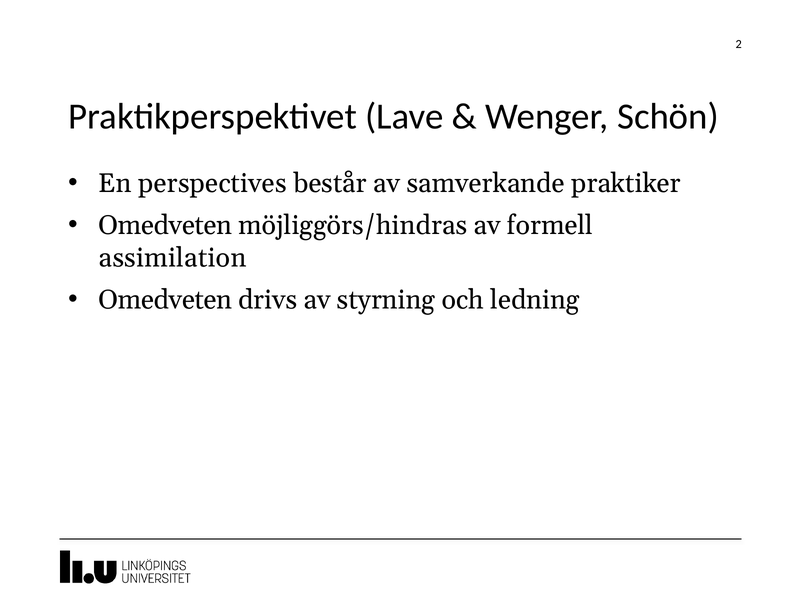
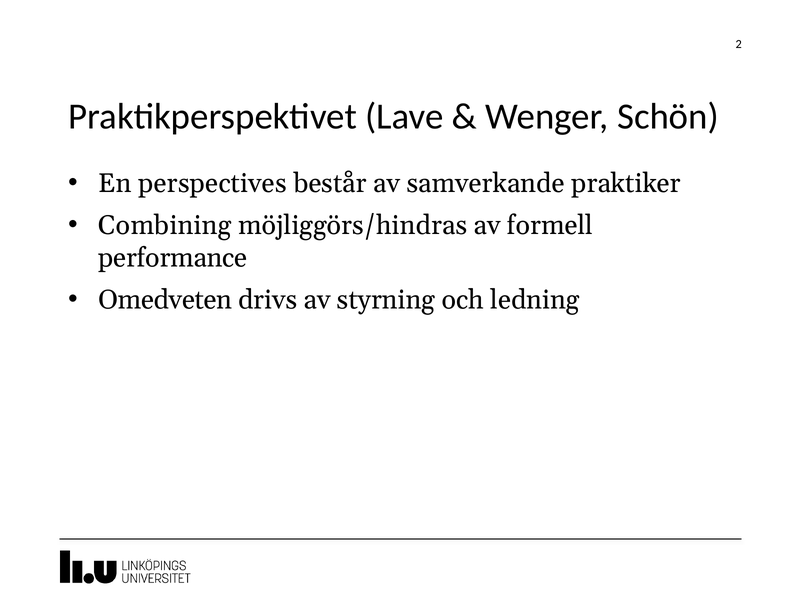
Omedveten at (165, 225): Omedveten -> Combining
assimilation: assimilation -> performance
